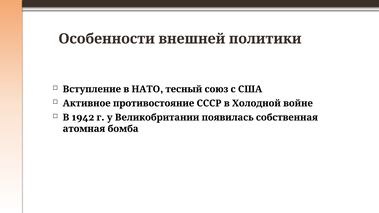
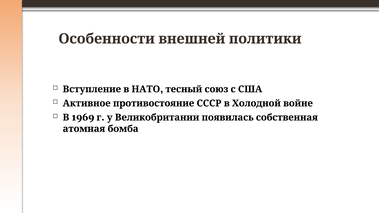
1942: 1942 -> 1969
